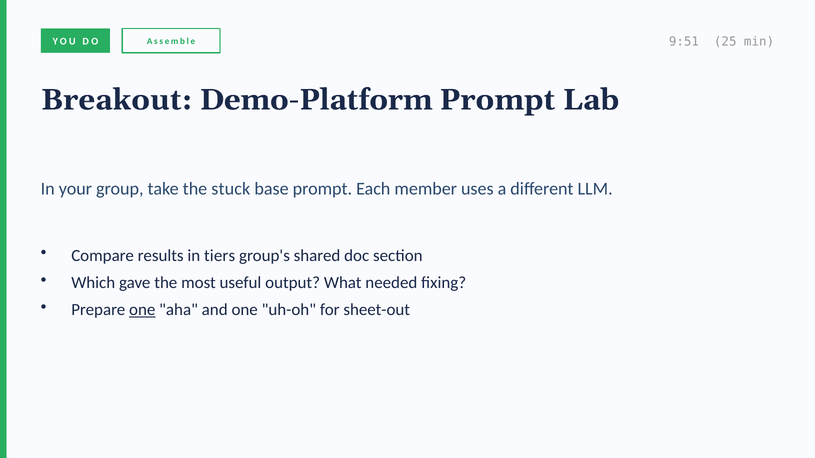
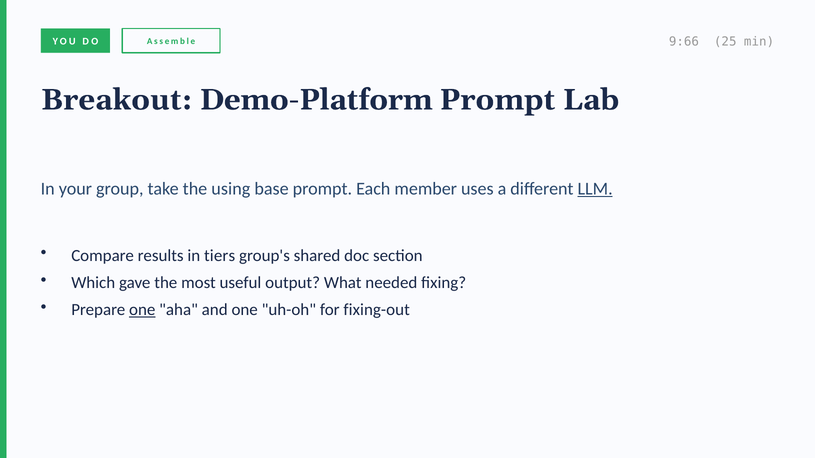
9:51: 9:51 -> 9:66
stuck: stuck -> using
LLM underline: none -> present
sheet-out: sheet-out -> fixing-out
